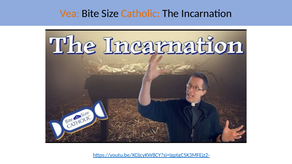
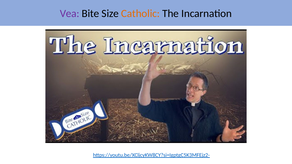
Vea colour: orange -> purple
